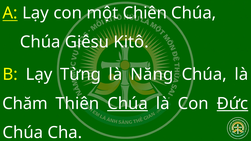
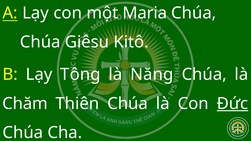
Chiên: Chiên -> Maria
Từng: Từng -> Tông
Chúa at (128, 104) underline: present -> none
